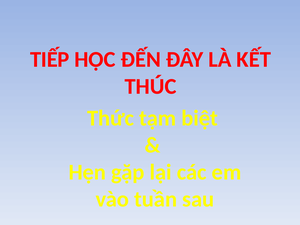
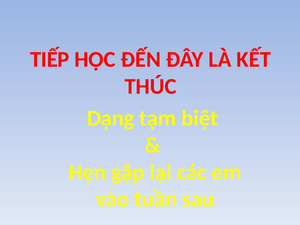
Thức: Thức -> Dạng
